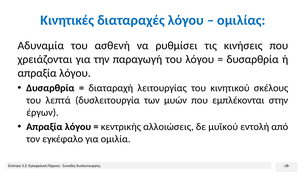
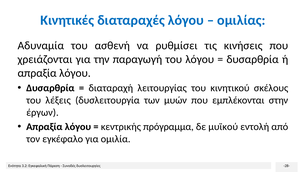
λεπτά: λεπτά -> λέξεις
αλλοιώσεις: αλλοιώσεις -> πρόγραμμα
